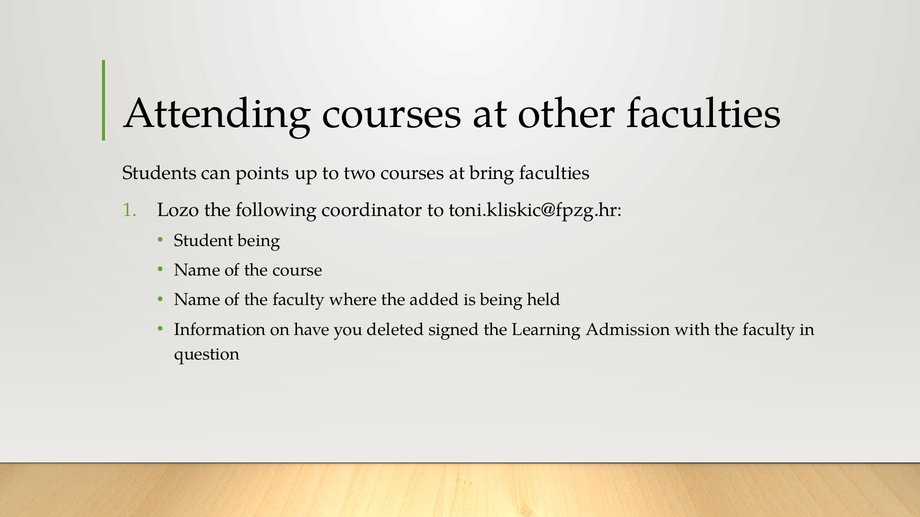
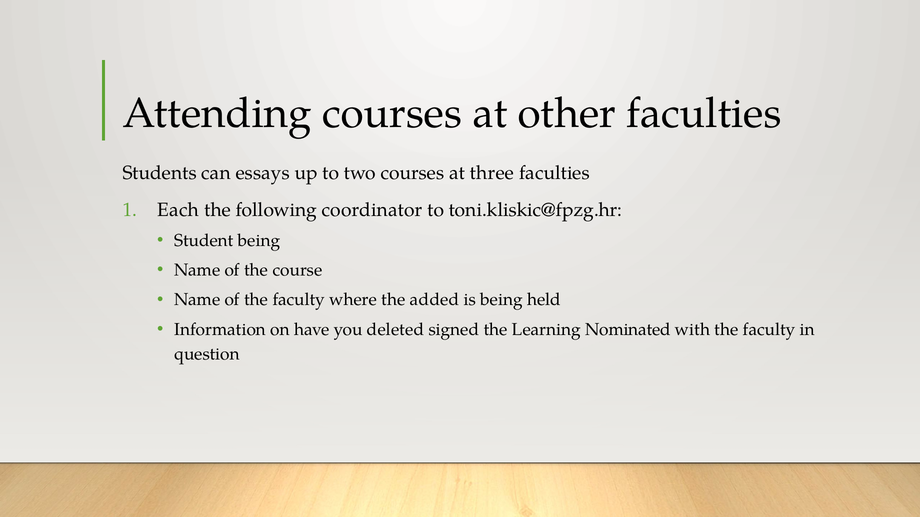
points: points -> essays
bring: bring -> three
Lozo: Lozo -> Each
Admission: Admission -> Nominated
